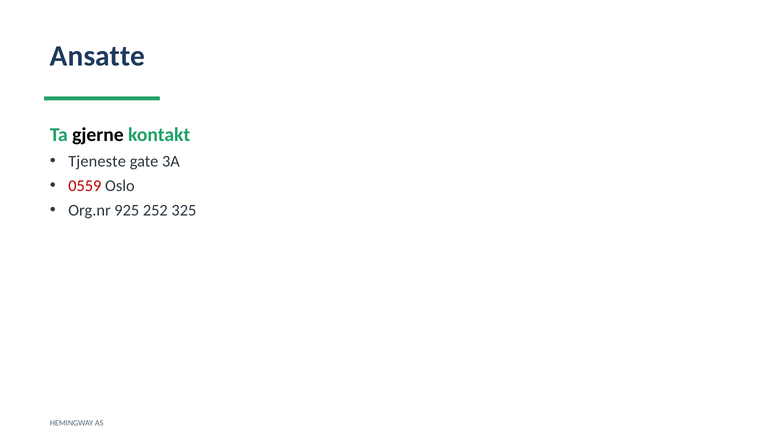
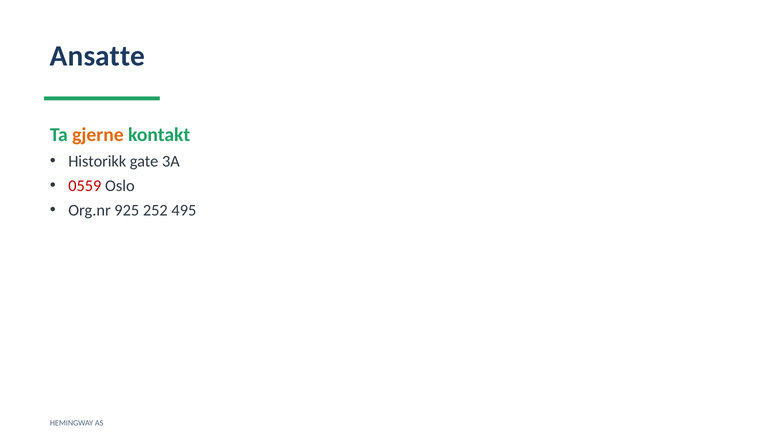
gjerne colour: black -> orange
Tjeneste: Tjeneste -> Historikk
325: 325 -> 495
